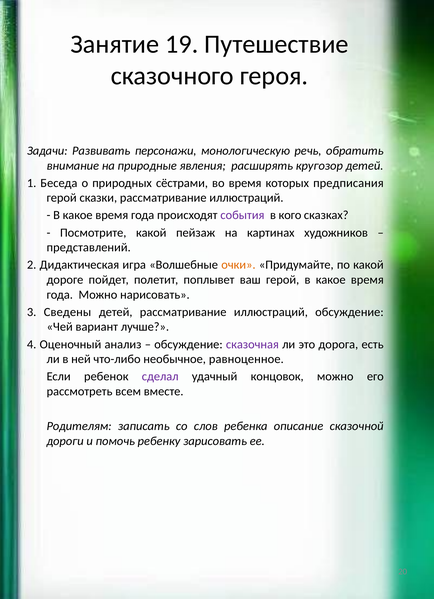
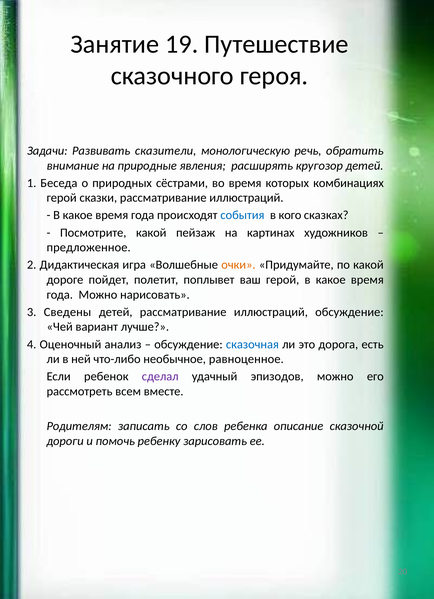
персонажи: персонажи -> сказители
предписания: предписания -> комбинациях
события colour: purple -> blue
представлений: представлений -> предложенное
сказочная colour: purple -> blue
концовок: концовок -> эпизодов
